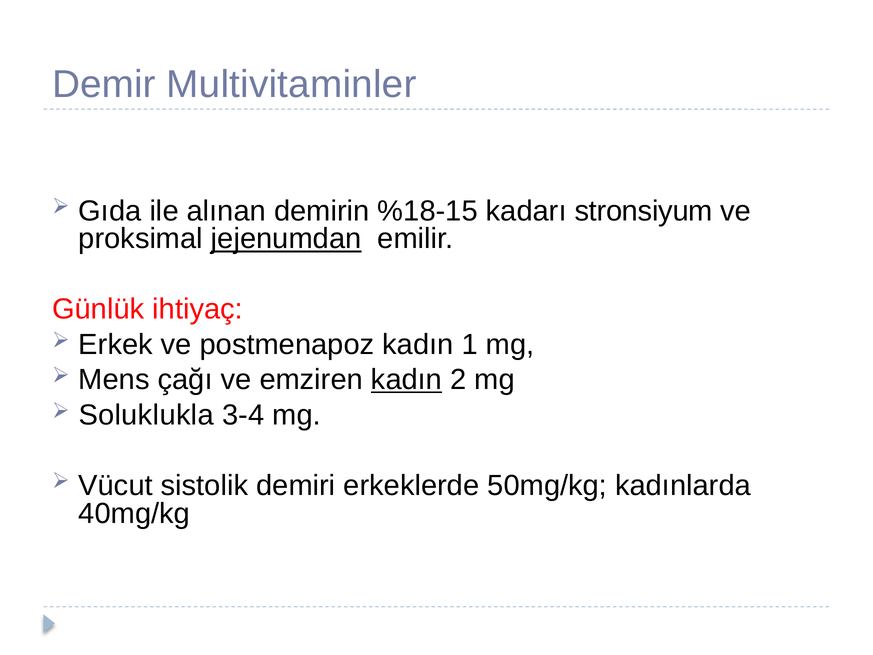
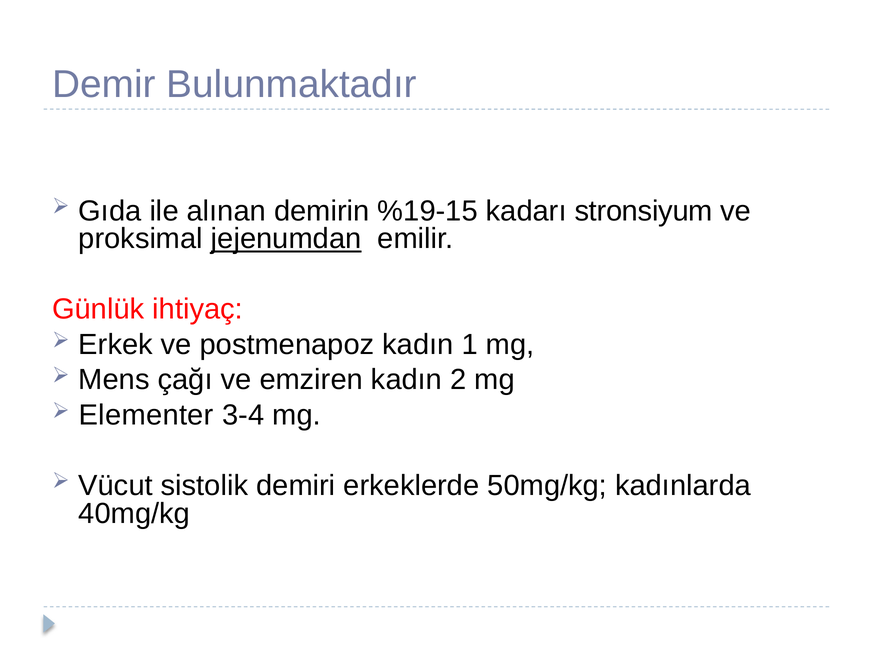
Multivitaminler: Multivitaminler -> Bulunmaktadır
%18-15: %18-15 -> %19-15
kadın at (407, 380) underline: present -> none
Soluklukla: Soluklukla -> Elementer
